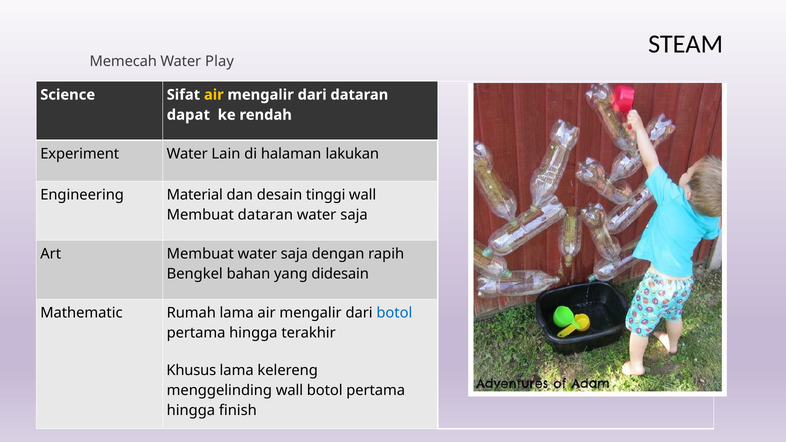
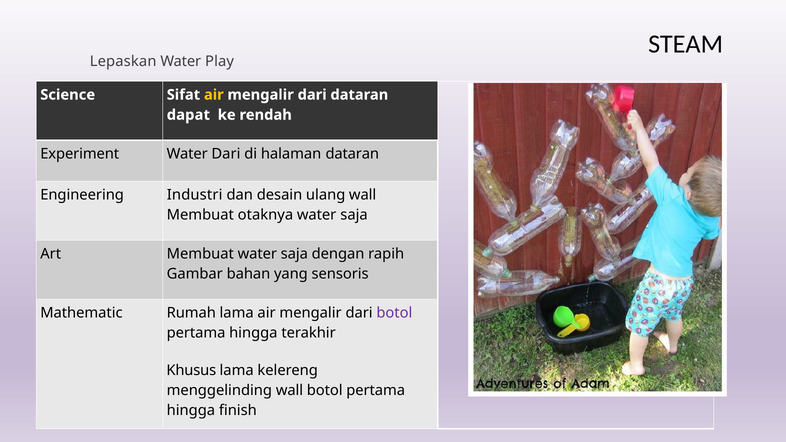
Memecah: Memecah -> Lepaskan
Water Lain: Lain -> Dari
halaman lakukan: lakukan -> dataran
Material: Material -> Industri
tinggi: tinggi -> ulang
Membuat dataran: dataran -> otaknya
Bengkel: Bengkel -> Gambar
didesain: didesain -> sensoris
botol at (394, 313) colour: blue -> purple
